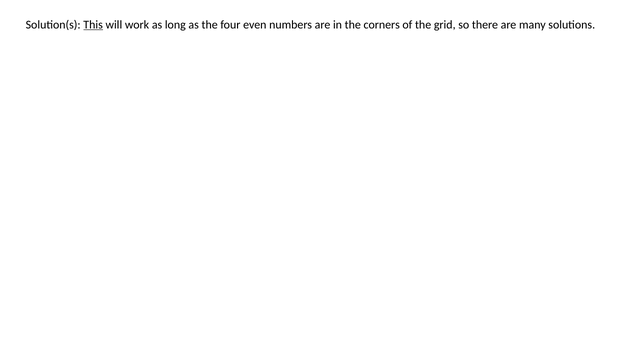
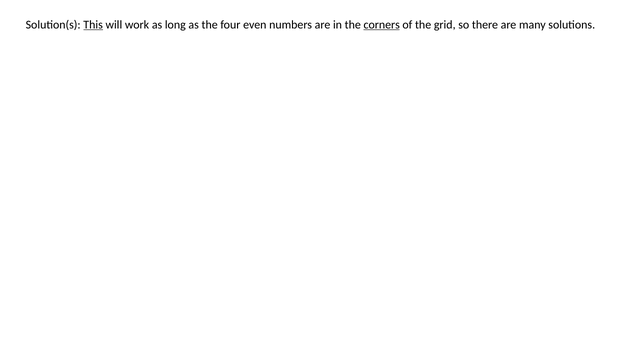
corners underline: none -> present
